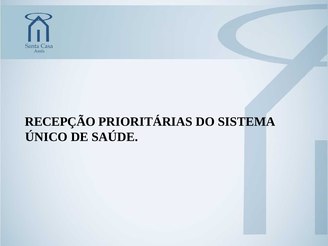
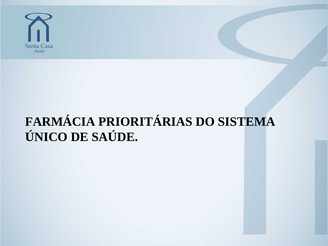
RECEPÇÃO: RECEPÇÃO -> FARMÁCIA
